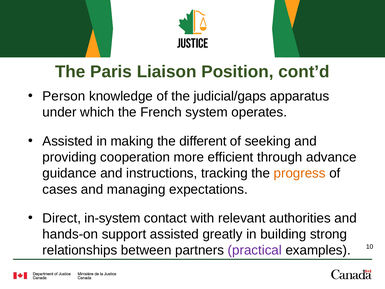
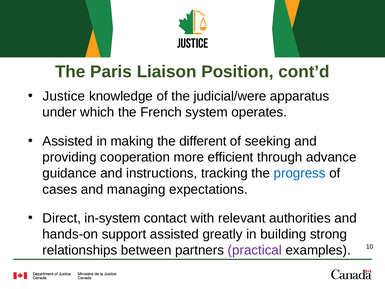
Person: Person -> Justice
judicial/gaps: judicial/gaps -> judicial/were
progress colour: orange -> blue
